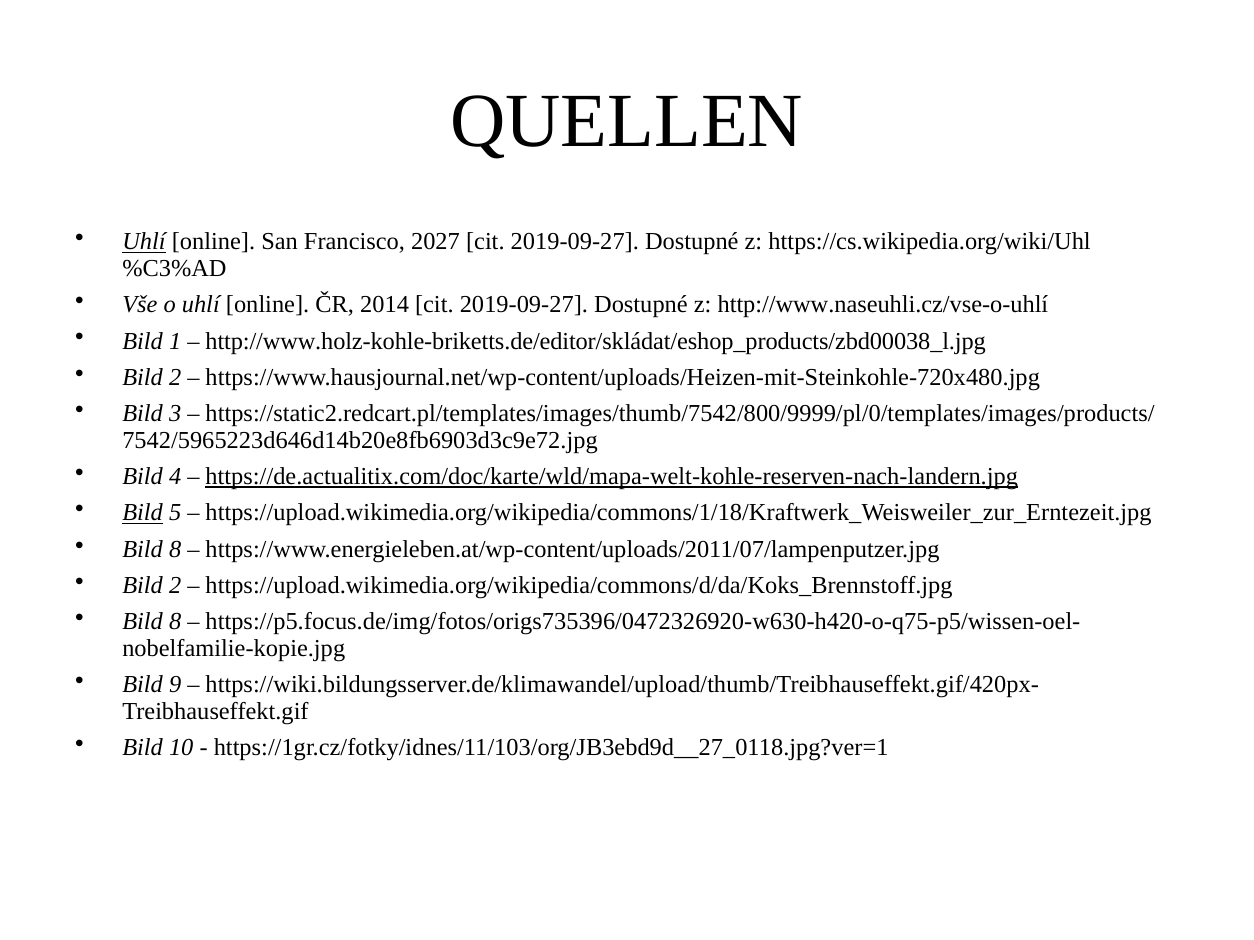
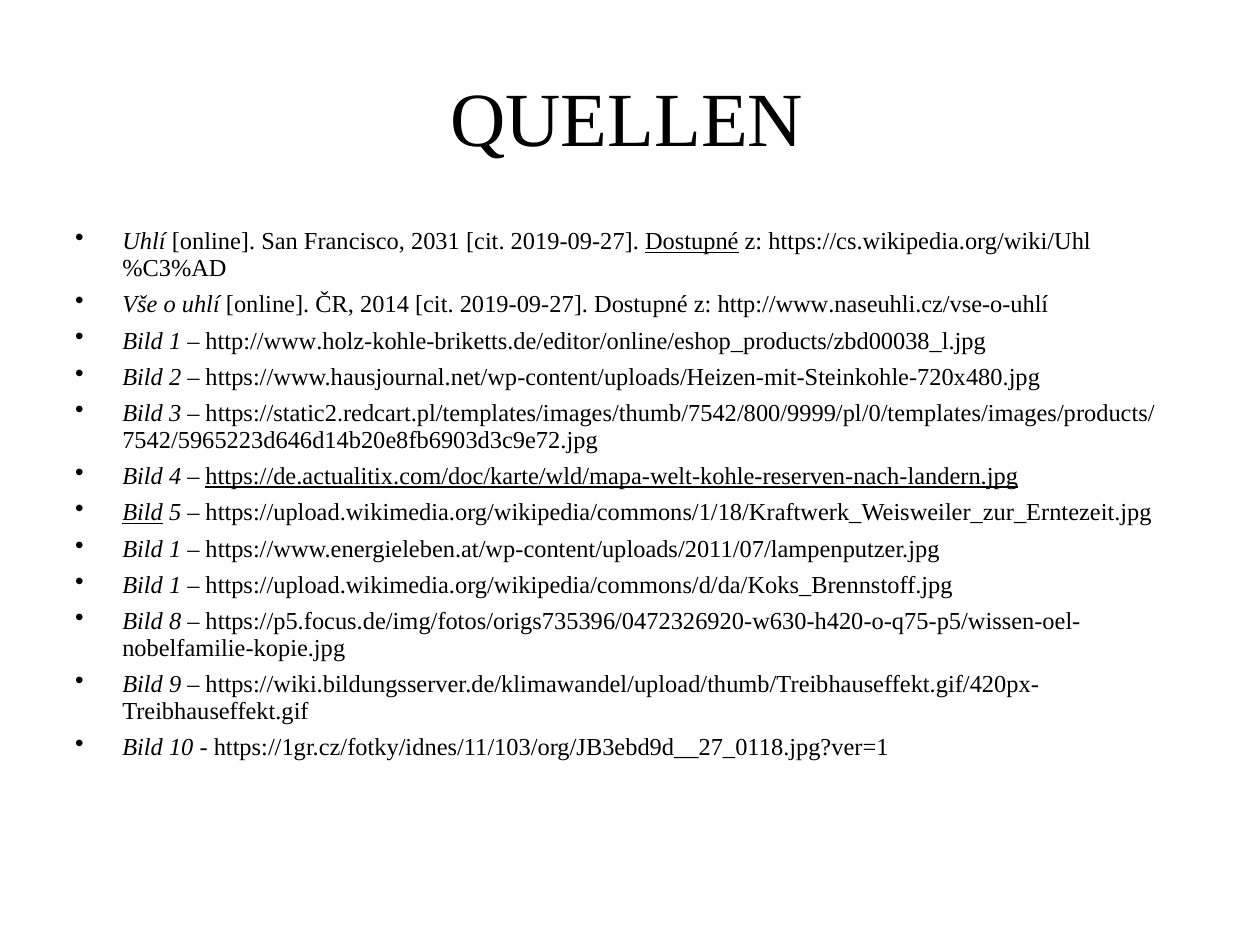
Uhlí at (144, 242) underline: present -> none
2027: 2027 -> 2031
Dostupné at (692, 242) underline: none -> present
http://www.holz-kohle-briketts.de/editor/skládat/eshop_products/zbd00038_l.jpg: http://www.holz-kohle-briketts.de/editor/skládat/eshop_products/zbd00038_l.jpg -> http://www.holz-kohle-briketts.de/editor/online/eshop_products/zbd00038_l.jpg
8 at (175, 549): 8 -> 1
2 at (175, 586): 2 -> 1
